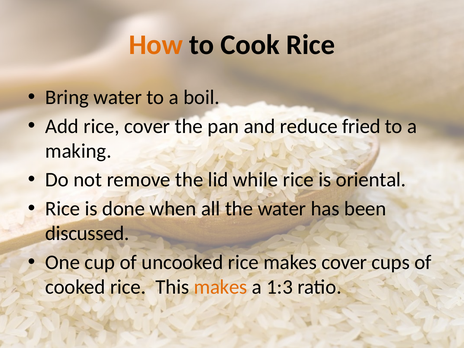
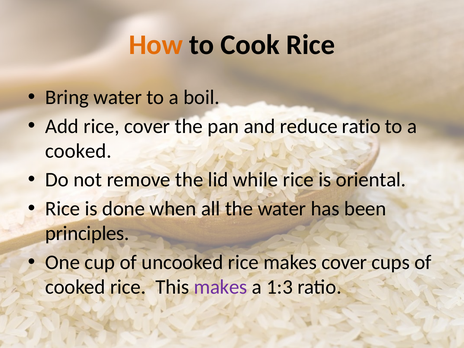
reduce fried: fried -> ratio
making at (78, 151): making -> cooked
discussed: discussed -> principles
makes at (221, 287) colour: orange -> purple
